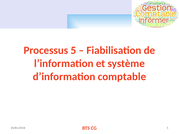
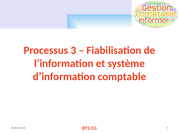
Processus 5: 5 -> 3
